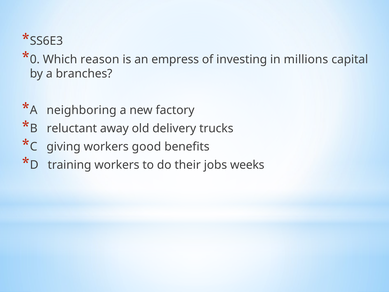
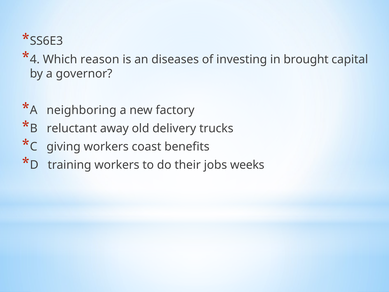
0: 0 -> 4
empress: empress -> diseases
millions: millions -> brought
branches: branches -> governor
good: good -> coast
